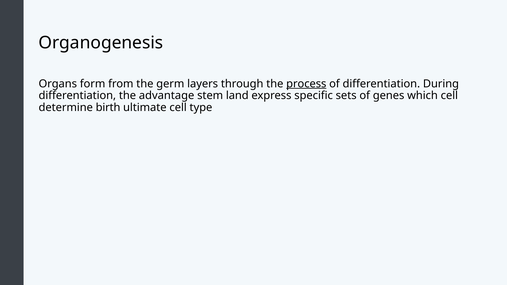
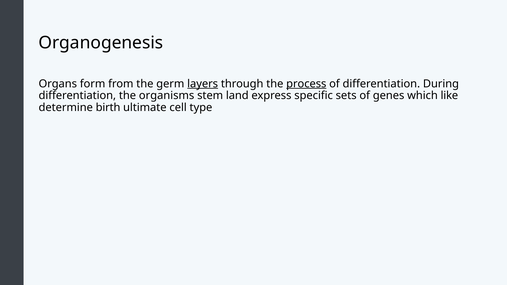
layers underline: none -> present
advantage: advantage -> organisms
which cell: cell -> like
